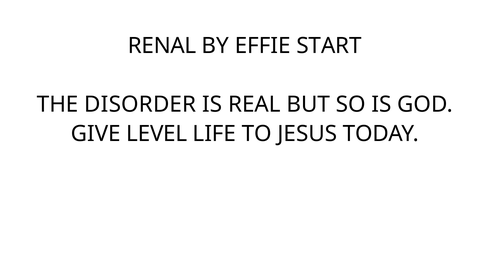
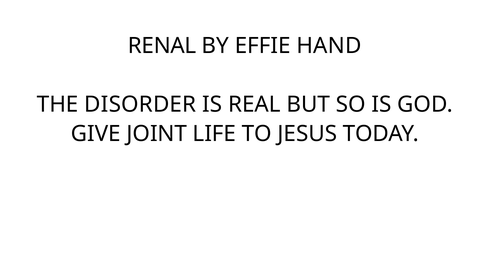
START: START -> HAND
LEVEL: LEVEL -> JOINT
